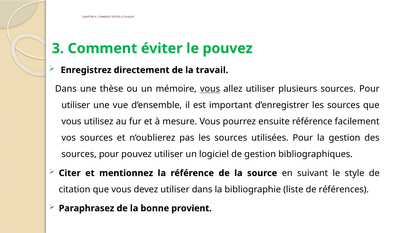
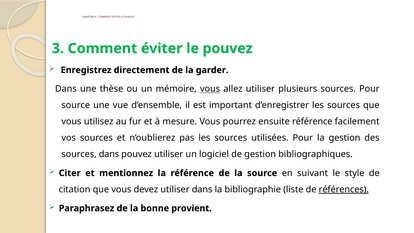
travail: travail -> garder
utiliser at (76, 105): utiliser -> source
pour at (109, 154): pour -> dans
références underline: none -> present
